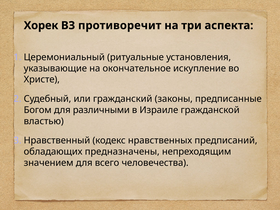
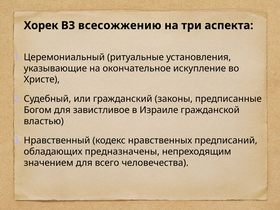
противоречит: противоречит -> всесожжению
различными: различными -> завистливое
